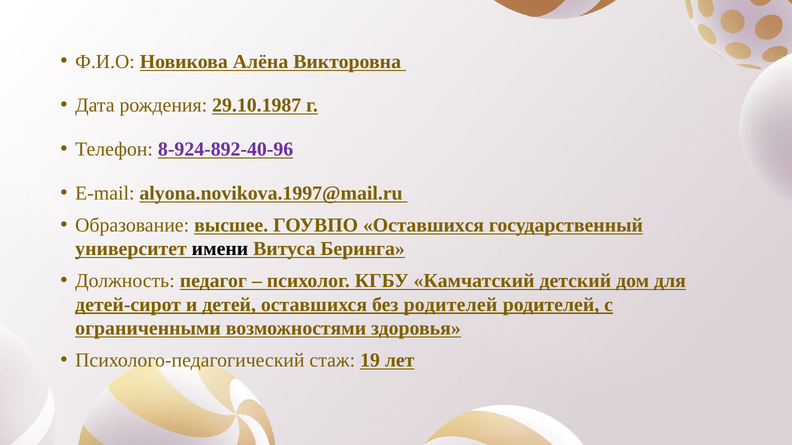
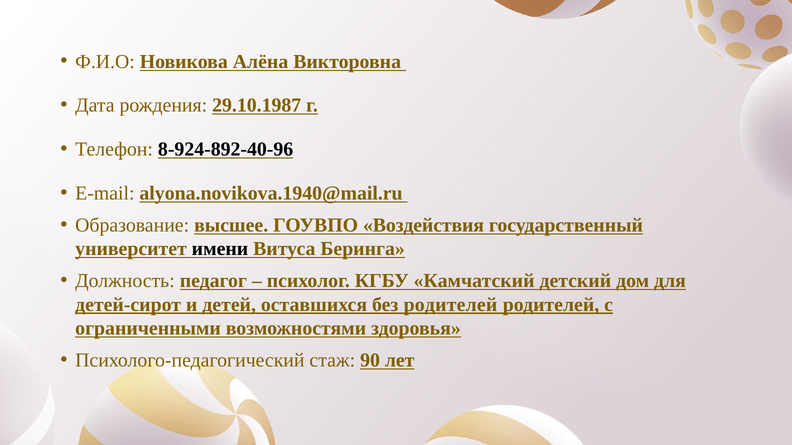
8-924-892-40-96 colour: purple -> black
alyona.novikova.1997@mail.ru: alyona.novikova.1997@mail.ru -> alyona.novikova.1940@mail.ru
ГОУВПО Оставшихся: Оставшихся -> Воздействия
19: 19 -> 90
